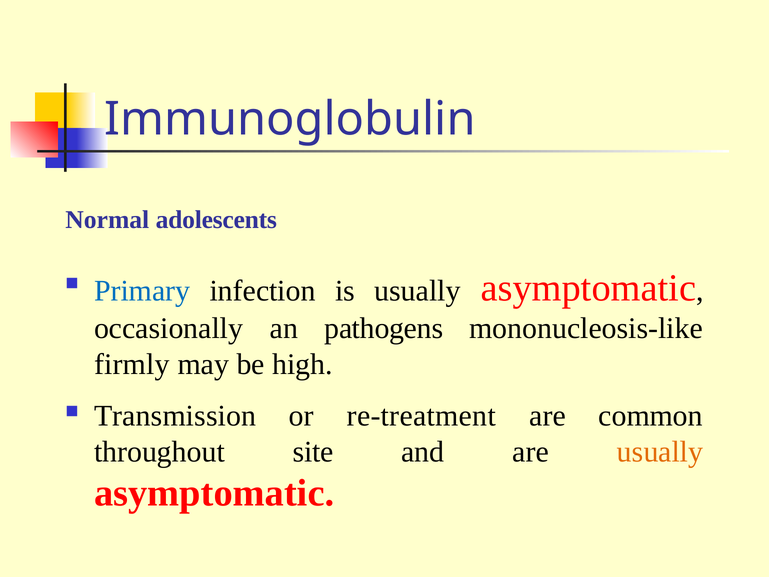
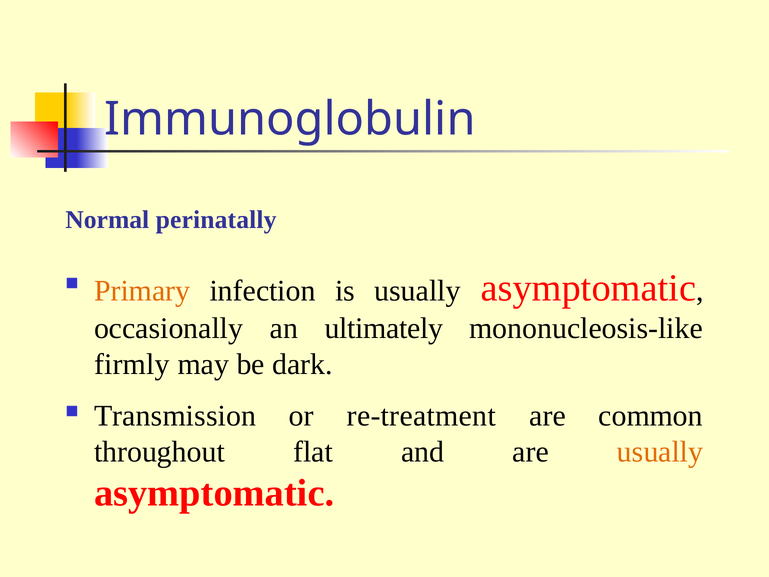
adolescents: adolescents -> perinatally
Primary colour: blue -> orange
pathogens: pathogens -> ultimately
high: high -> dark
site: site -> flat
